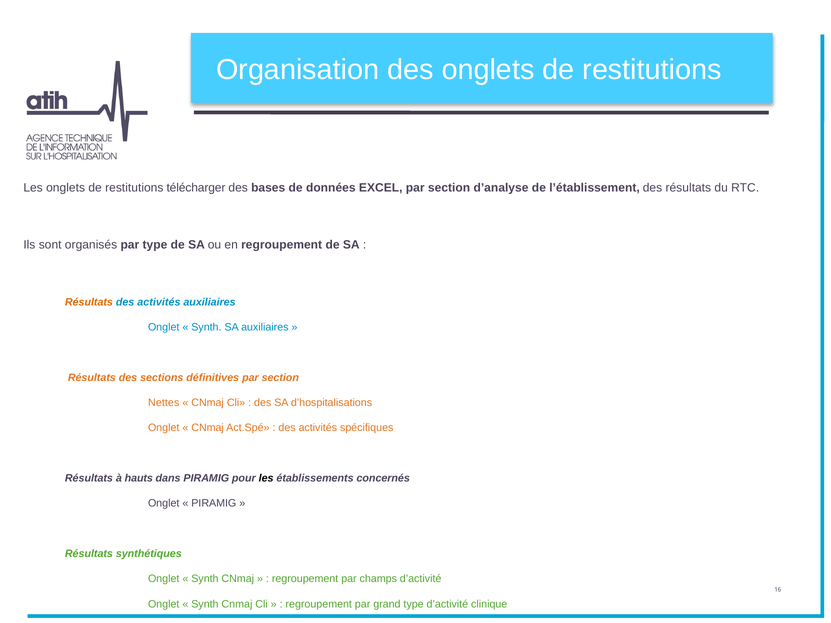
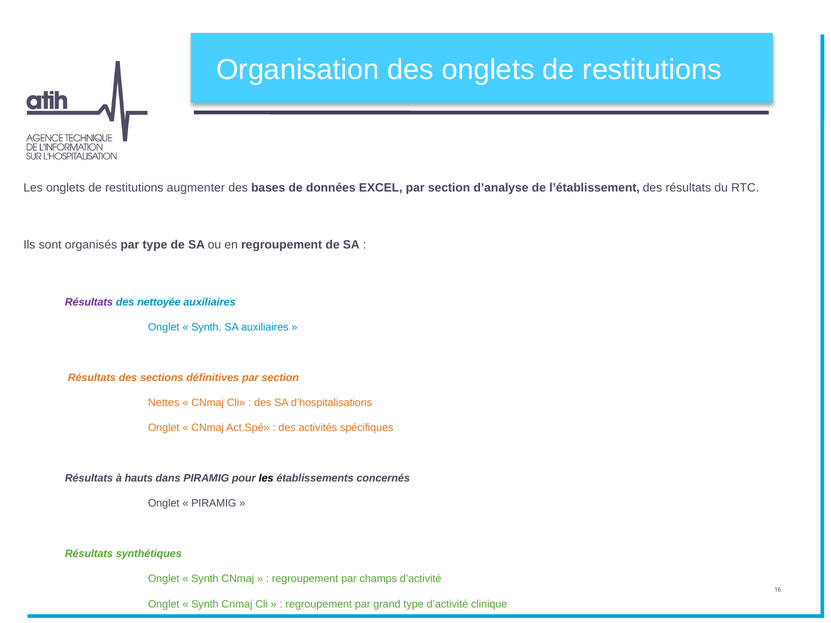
télécharger: télécharger -> augmenter
Résultats at (89, 302) colour: orange -> purple
activités at (159, 302): activités -> nettoyée
